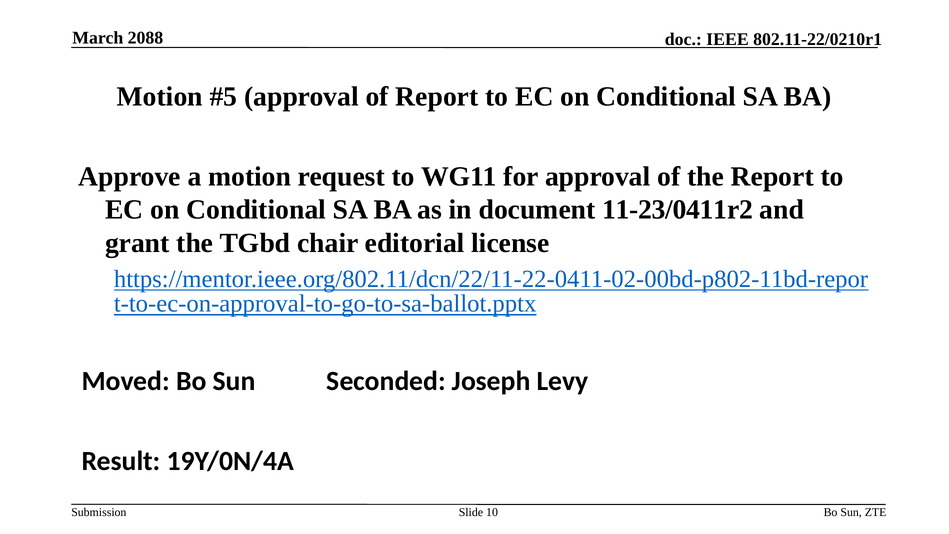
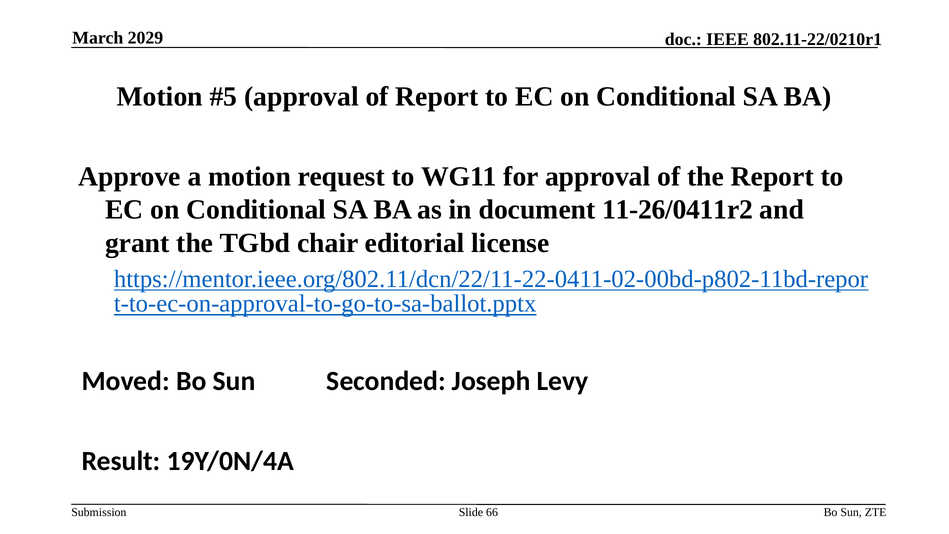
2088: 2088 -> 2029
11-23/0411r2: 11-23/0411r2 -> 11-26/0411r2
10: 10 -> 66
